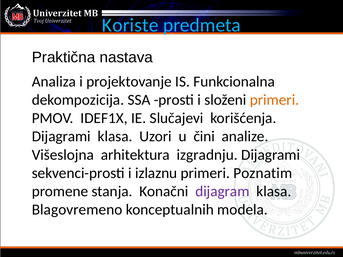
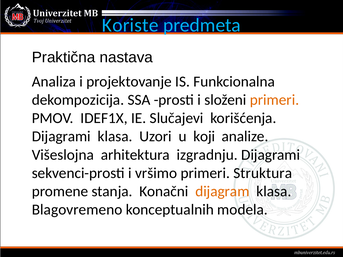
čini: čini -> koji
izlaznu: izlaznu -> vršimo
Poznatim: Poznatim -> Struktura
dijagram colour: purple -> orange
